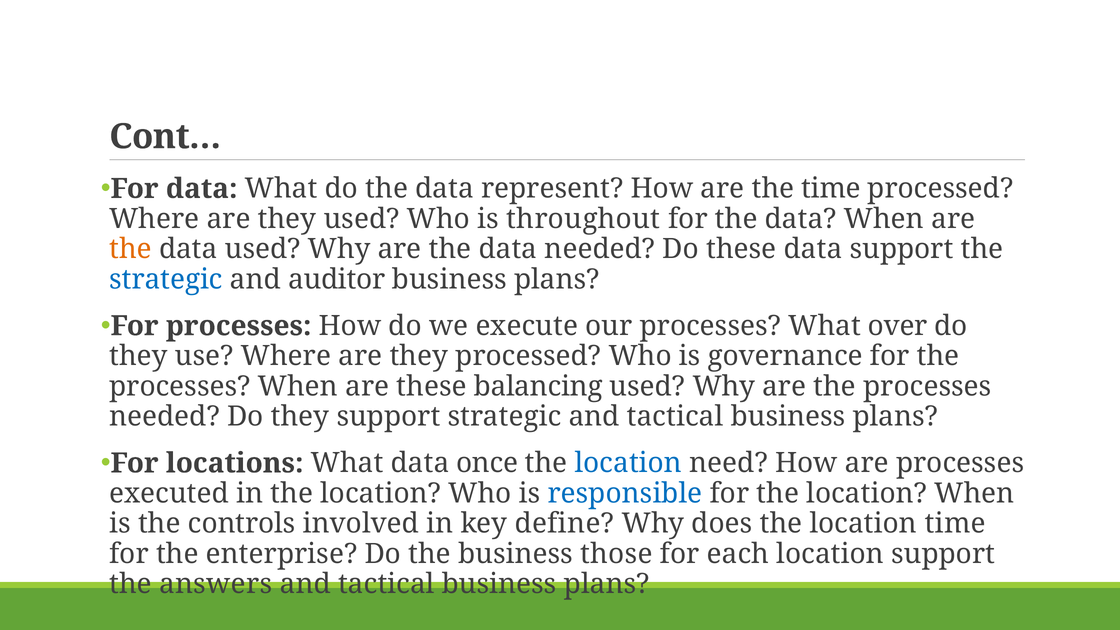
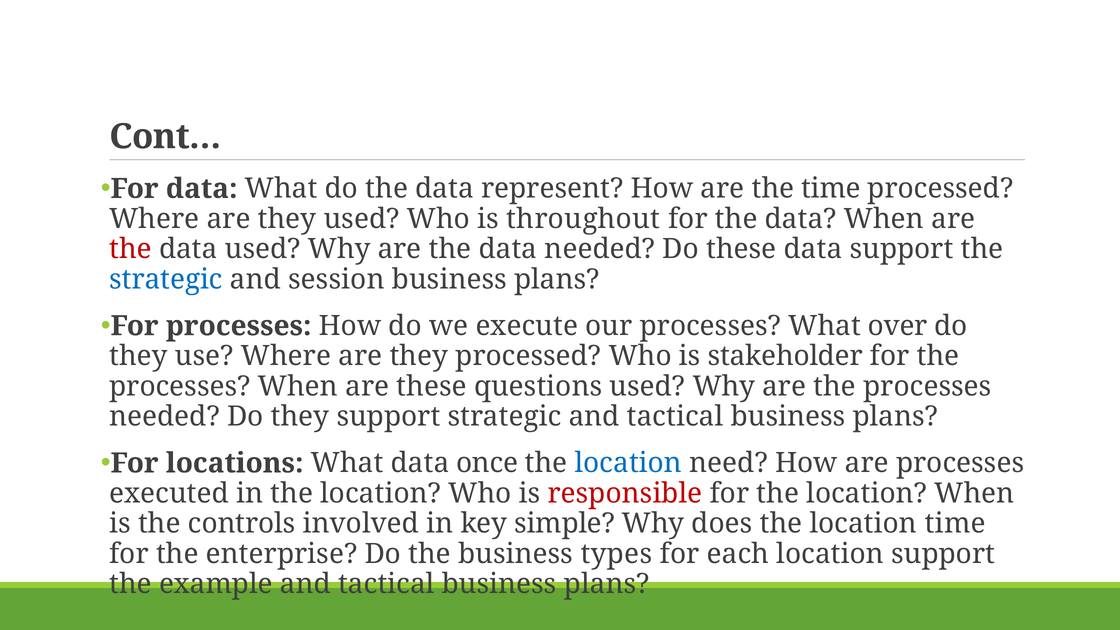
the at (130, 249) colour: orange -> red
auditor: auditor -> session
governance: governance -> stakeholder
balancing: balancing -> questions
responsible colour: blue -> red
define: define -> simple
those: those -> types
answers: answers -> example
